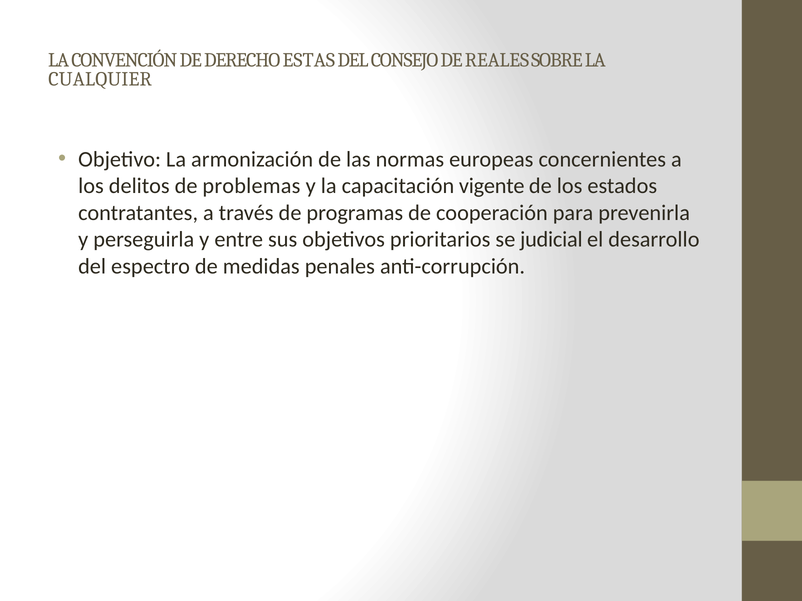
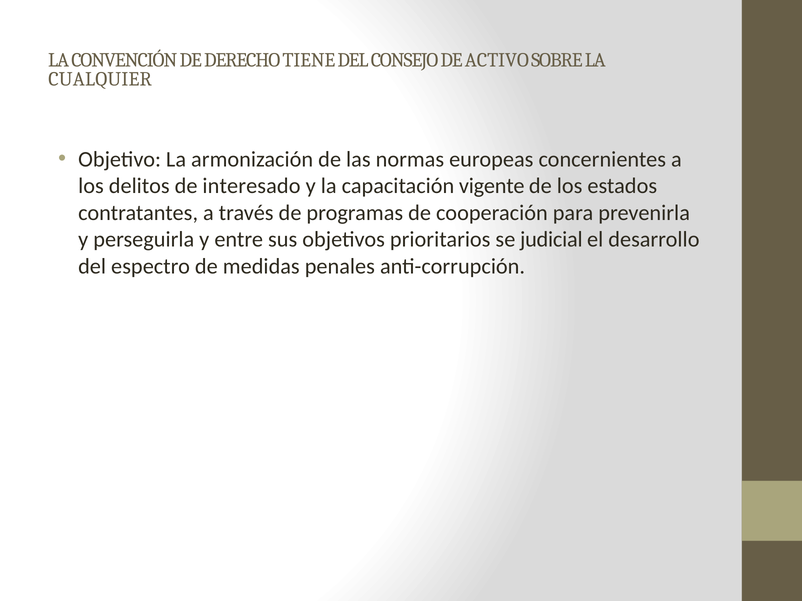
ESTAS: ESTAS -> TIENE
REALES: REALES -> ACTIVO
problemas: problemas -> interesado
